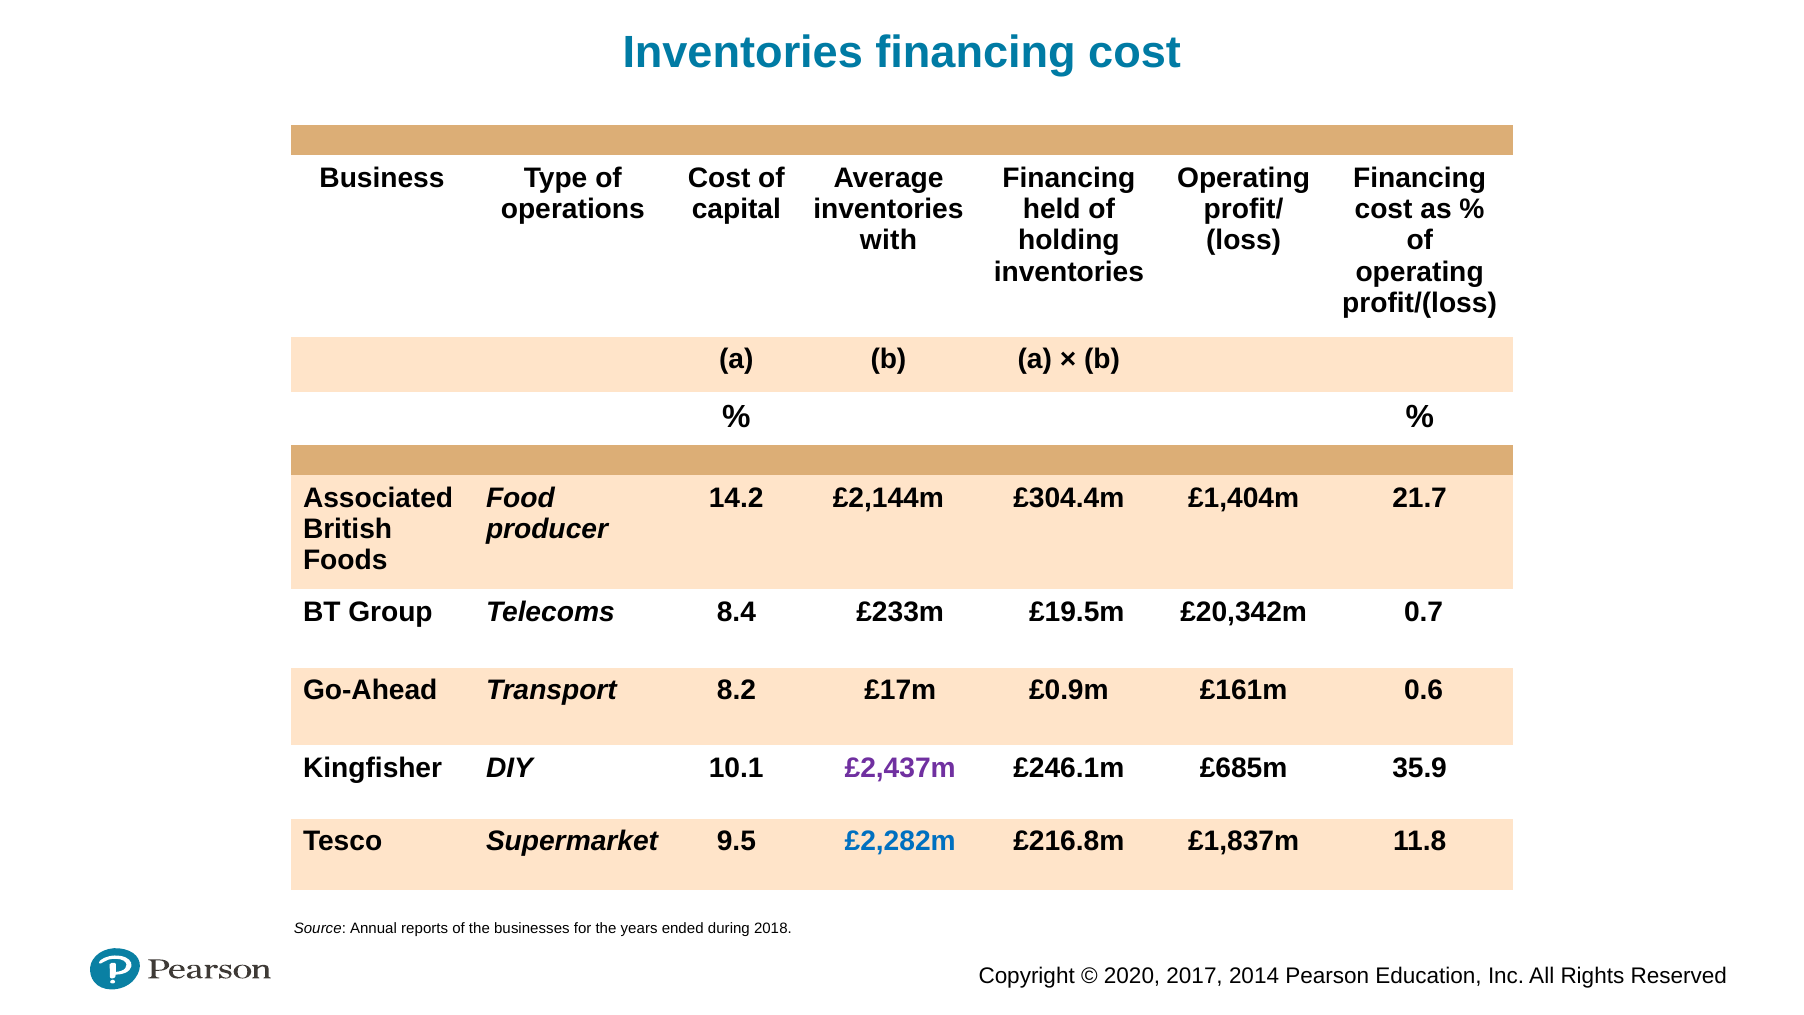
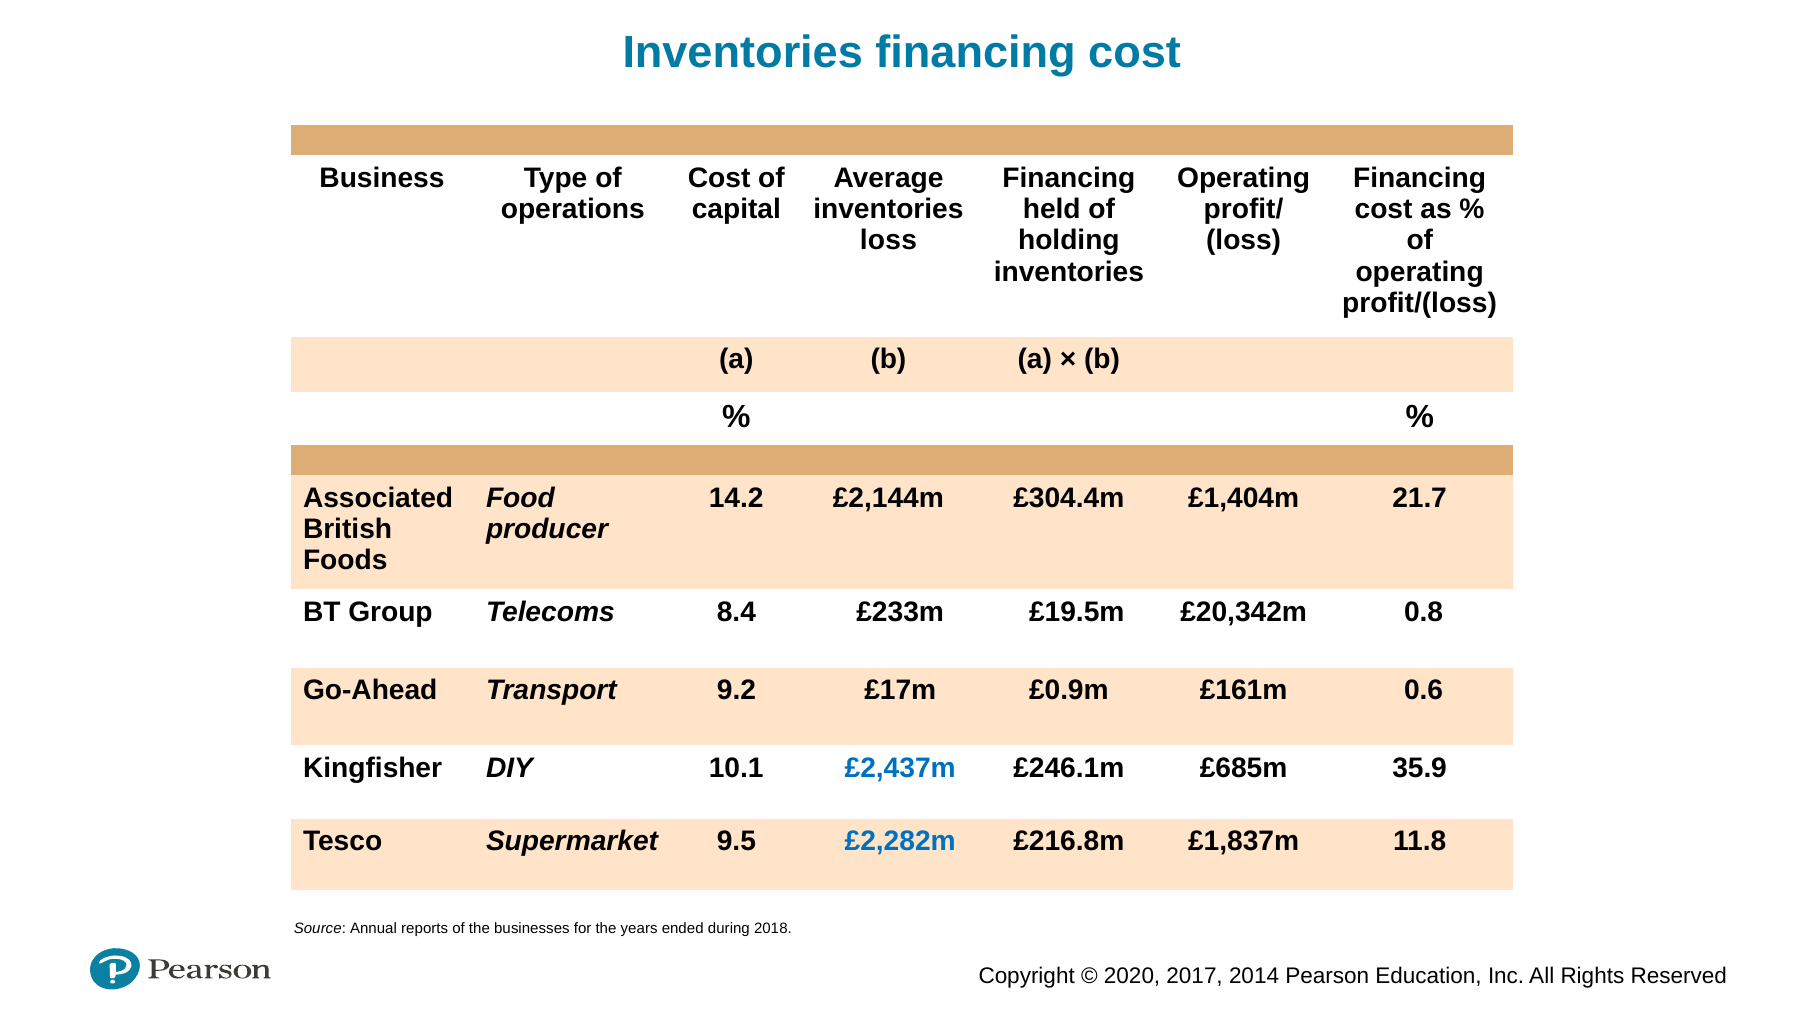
with at (888, 240): with -> loss
0.7: 0.7 -> 0.8
8.2: 8.2 -> 9.2
£2,437m colour: purple -> blue
